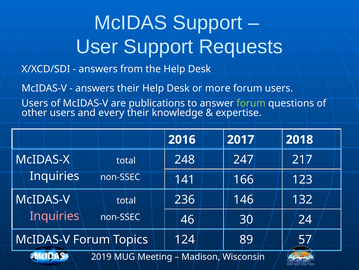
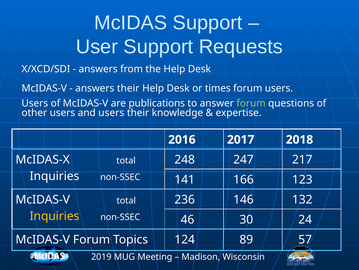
more: more -> times
and every: every -> users
Inquiries at (54, 215) colour: pink -> yellow
